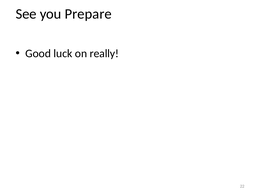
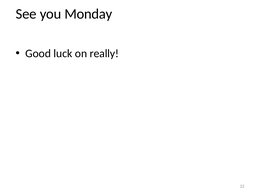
Prepare: Prepare -> Monday
